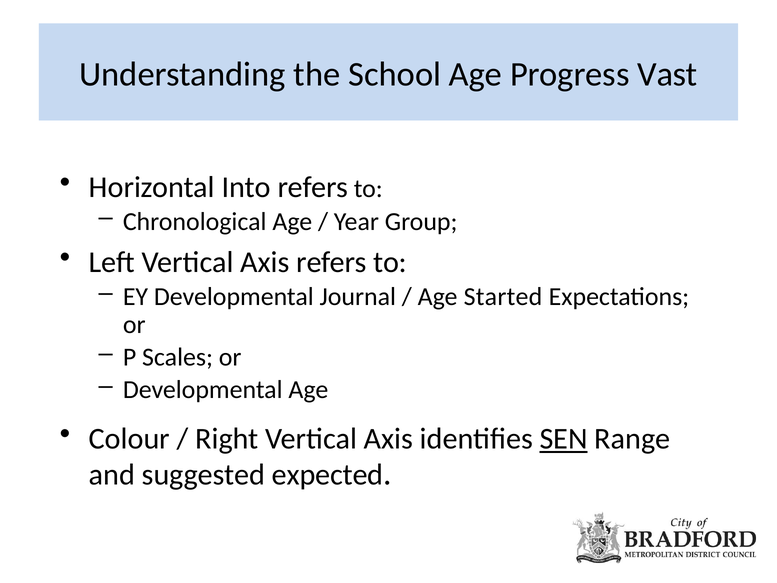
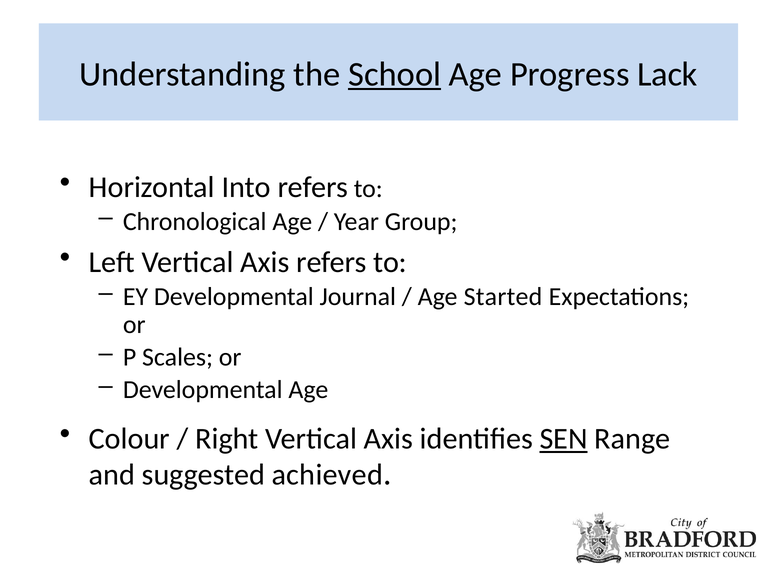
School underline: none -> present
Vast: Vast -> Lack
expected: expected -> achieved
